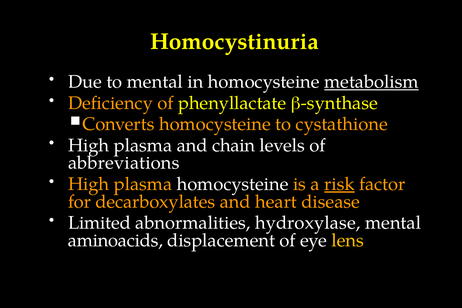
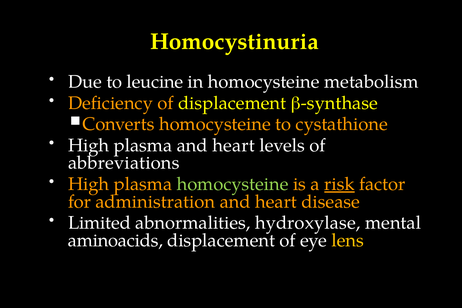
to mental: mental -> leucine
metabolism underline: present -> none
of phenyllactate: phenyllactate -> displacement
plasma and chain: chain -> heart
homocysteine at (233, 184) colour: white -> light green
decarboxylates: decarboxylates -> administration
